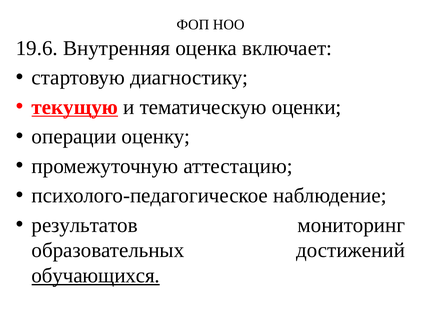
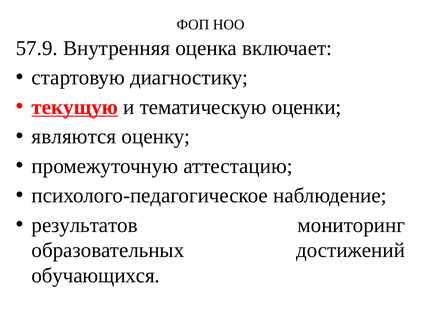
19.6: 19.6 -> 57.9
операции: операции -> являются
обучающихся underline: present -> none
